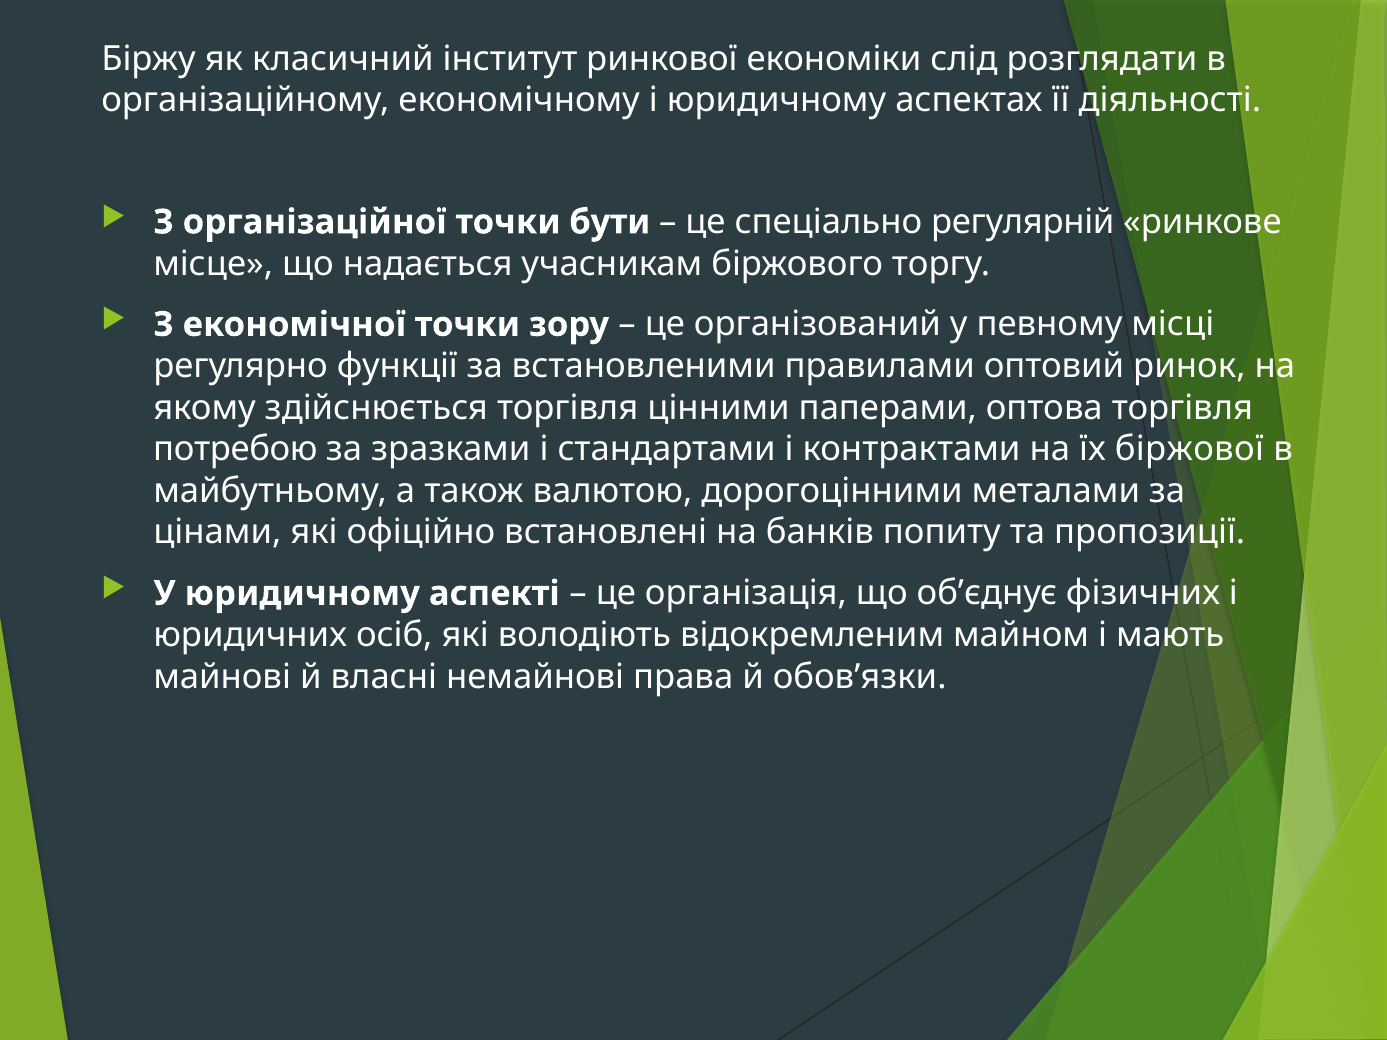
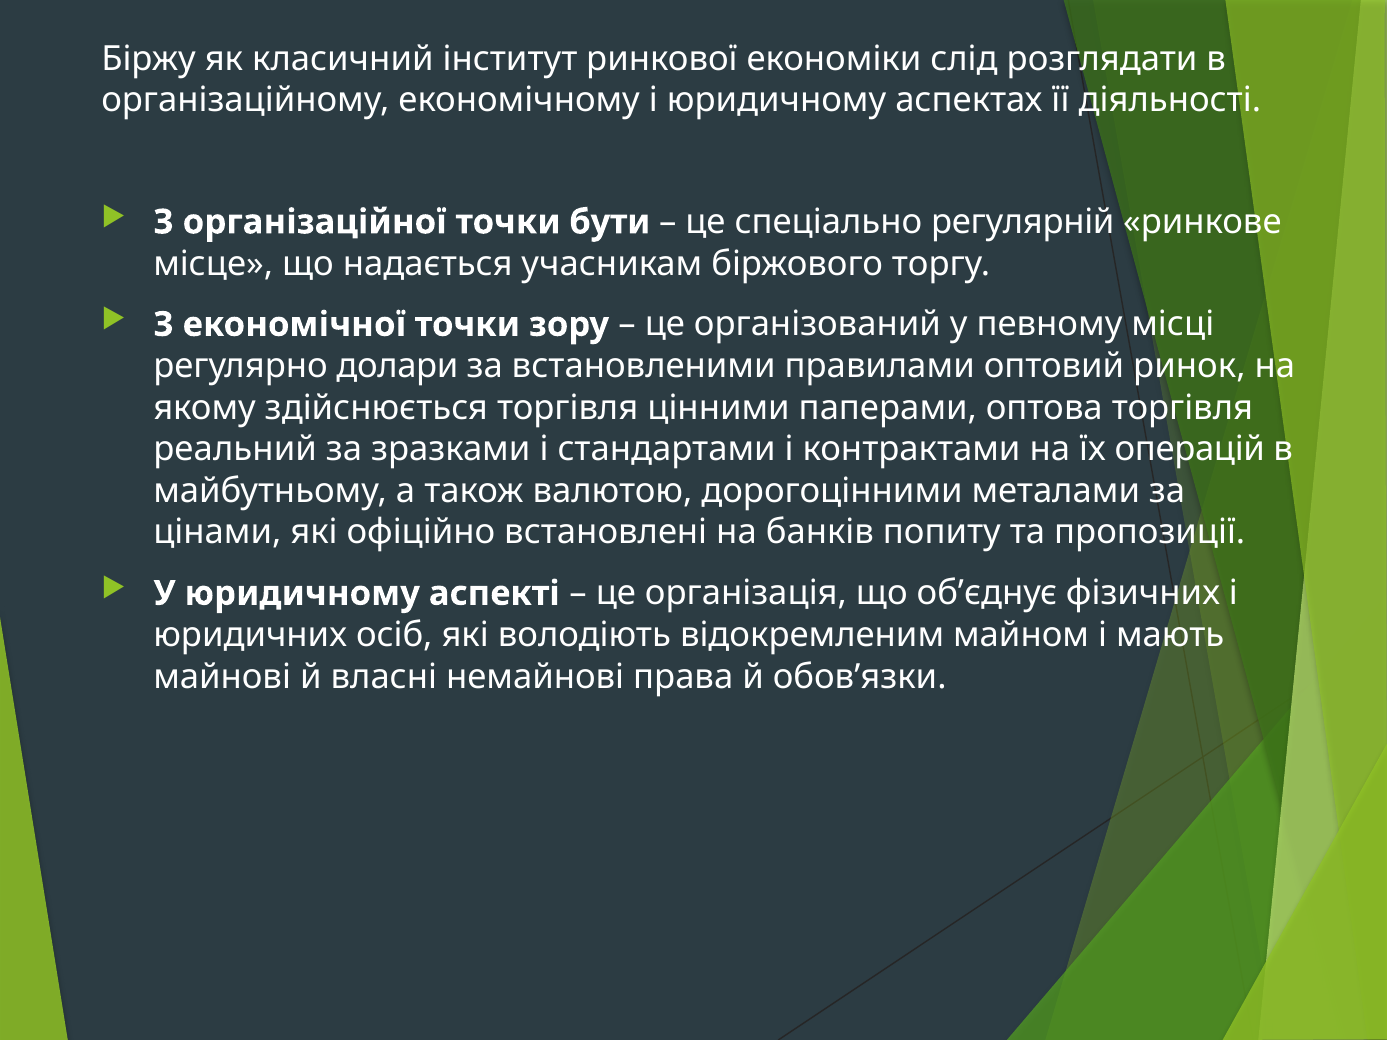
функції: функції -> долари
потребою: потребою -> реальний
біржової: біржової -> операцій
